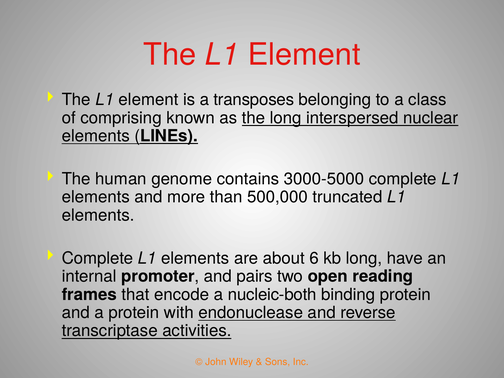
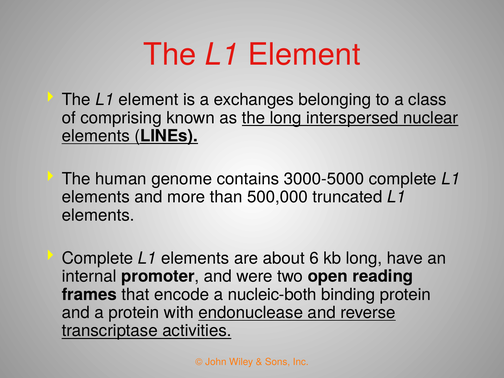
transposes: transposes -> exchanges
pairs: pairs -> were
